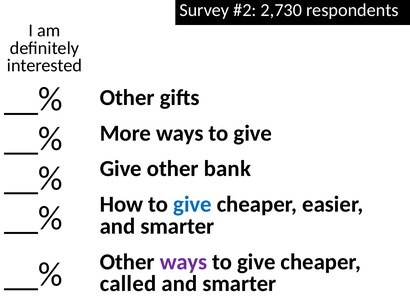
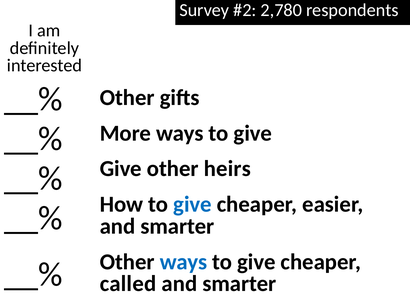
2,730: 2,730 -> 2,780
bank: bank -> heirs
ways at (183, 261) colour: purple -> blue
